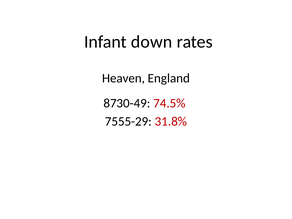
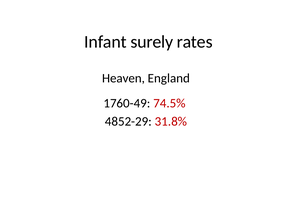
down: down -> surely
8730-49: 8730-49 -> 1760-49
7555-29: 7555-29 -> 4852-29
